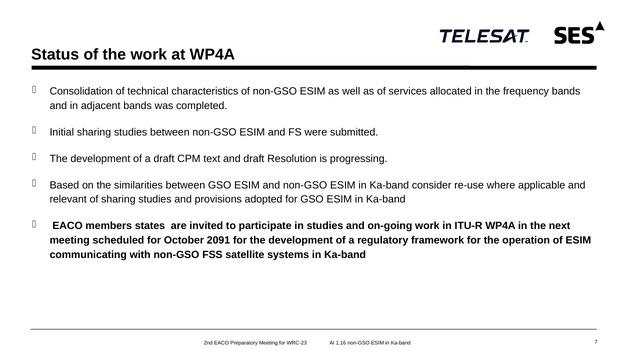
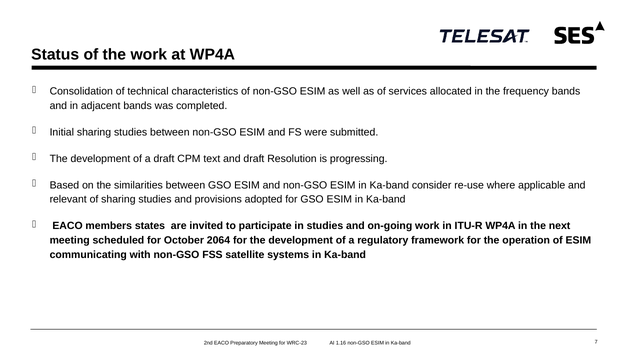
2091: 2091 -> 2064
